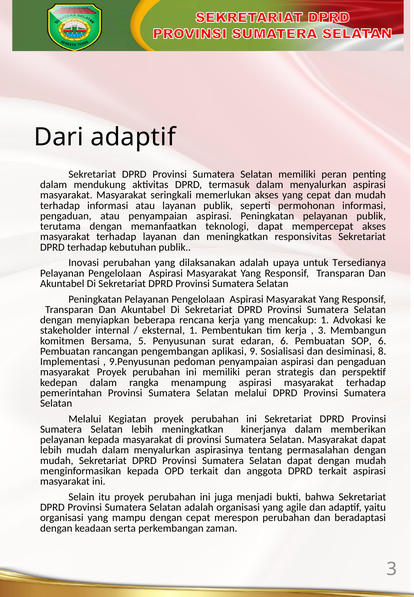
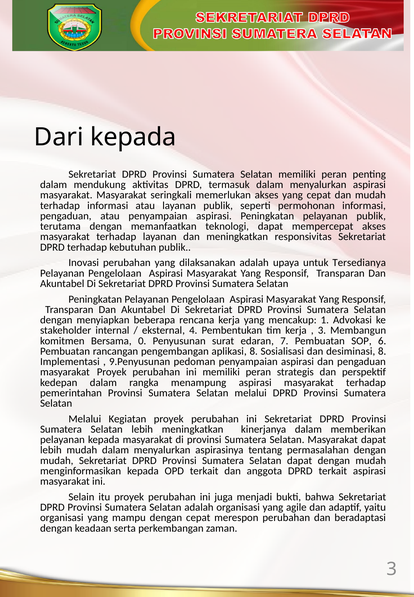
Dari adaptif: adaptif -> kepada
eksternal 1: 1 -> 4
5: 5 -> 0
edaran 6: 6 -> 7
aplikasi 9: 9 -> 8
